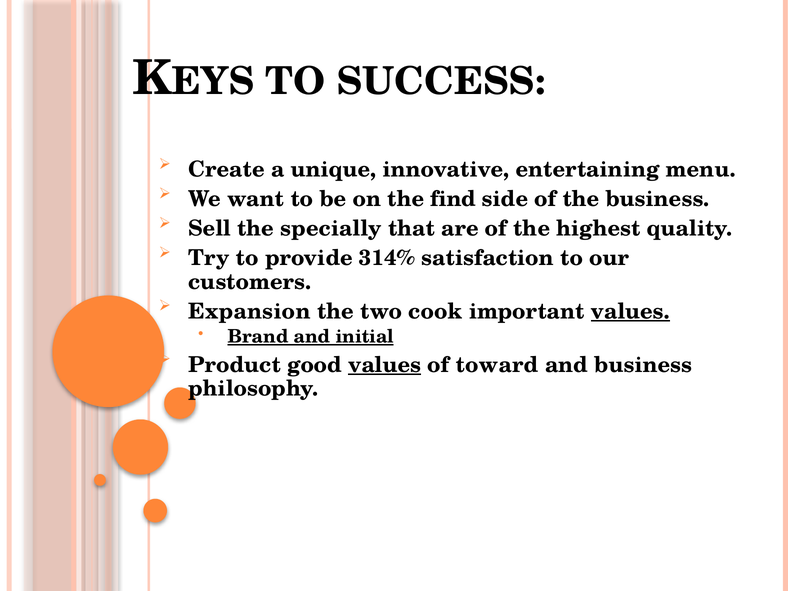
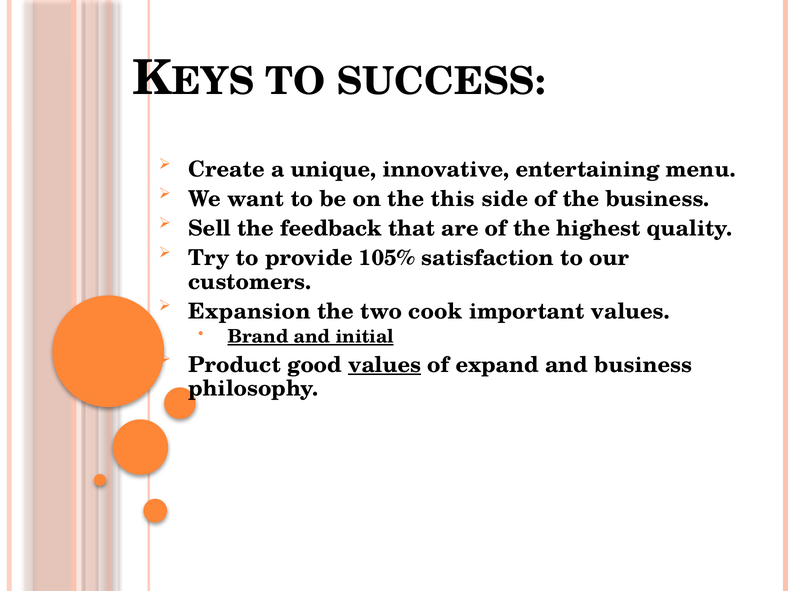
find: find -> this
specially: specially -> feedback
314%: 314% -> 105%
values at (630, 311) underline: present -> none
toward: toward -> expand
